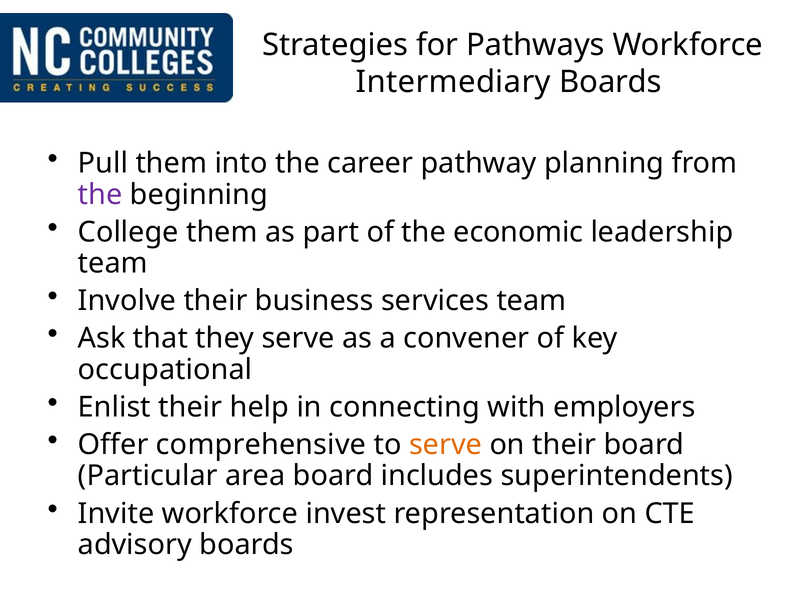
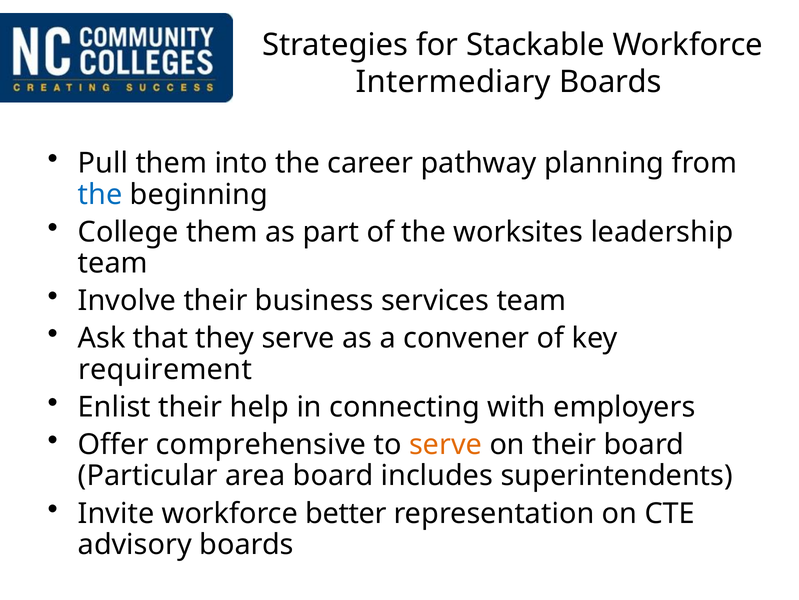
Pathways: Pathways -> Stackable
the at (100, 194) colour: purple -> blue
economic: economic -> worksites
occupational: occupational -> requirement
invest: invest -> better
